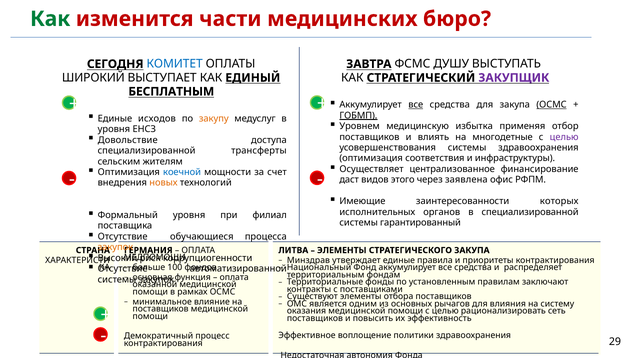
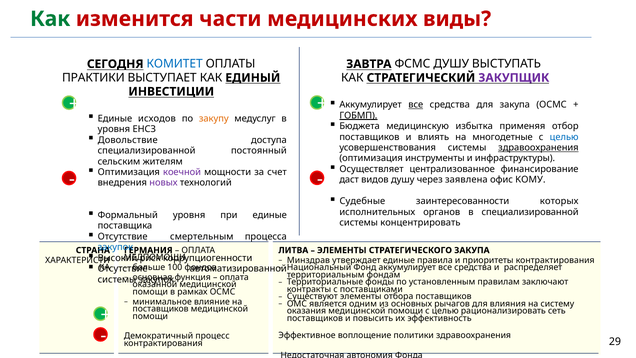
бюро: бюро -> виды
ШИРОКИЙ: ШИРОКИЙ -> ПРАКТИКИ
БЕСПЛАТНЫМ: БЕСПЛАТНЫМ -> ИНВЕСТИЦИИ
ОСМС at (552, 105) underline: present -> none
Уровнем: Уровнем -> Бюджета
целью at (564, 137) colour: purple -> blue
здравоохранения at (538, 148) underline: none -> present
трансферты: трансферты -> постоянный
соответствия: соответствия -> инструменты
коечной colour: blue -> purple
видов этого: этого -> душу
РФПМ: РФПМ -> KOMУ
новых colour: orange -> purple
Имеющие: Имеющие -> Судебные
при филиал: филиал -> единые
гарантированный: гарантированный -> концентрировать
обучающиеся: обучающиеся -> смертельным
закупок at (115, 247) colour: orange -> blue
